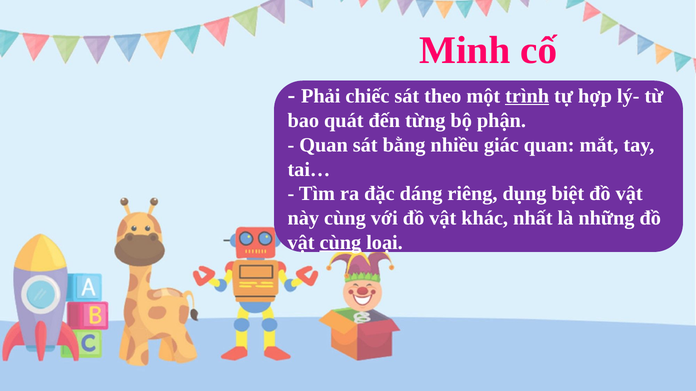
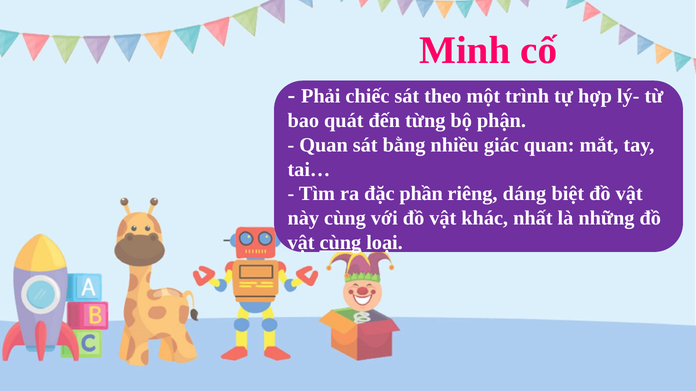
trình underline: present -> none
dáng: dáng -> phần
dụng: dụng -> dáng
